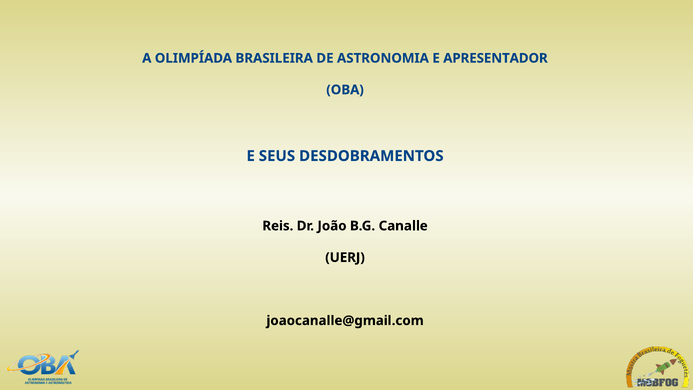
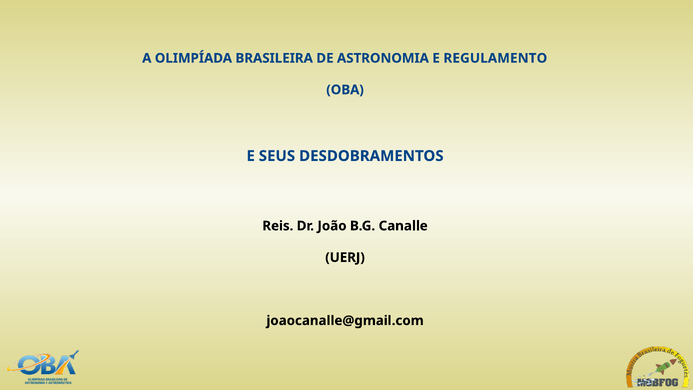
APRESENTADOR: APRESENTADOR -> REGULAMENTO
